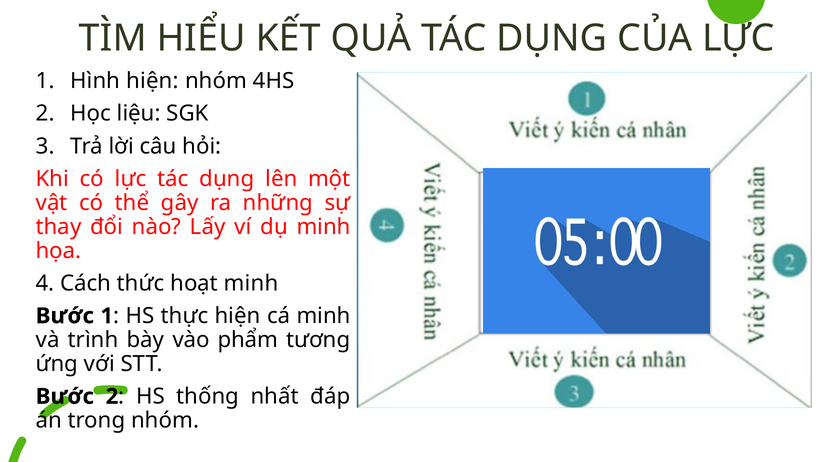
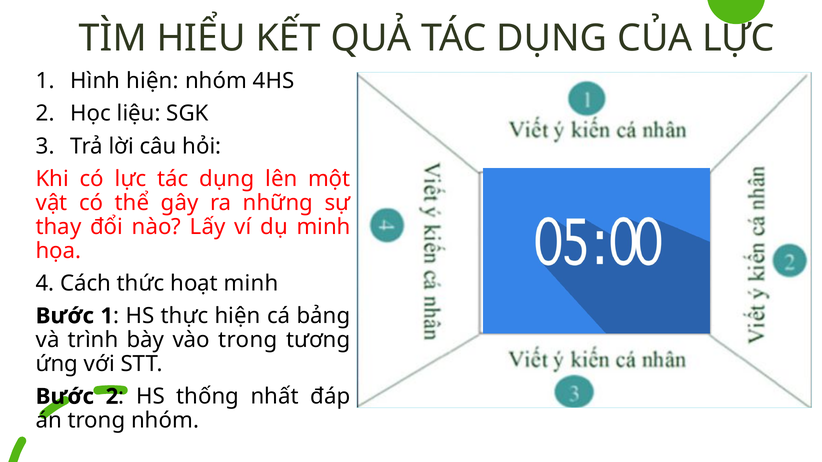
cá minh: minh -> bảng
vào phẩm: phẩm -> trong
